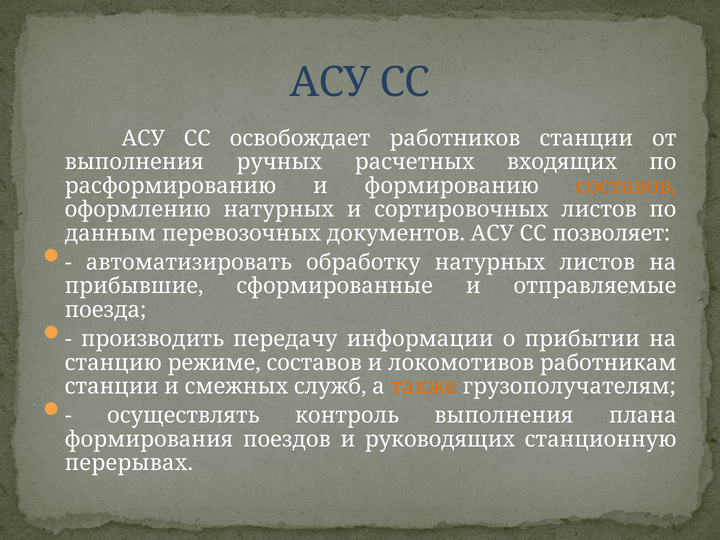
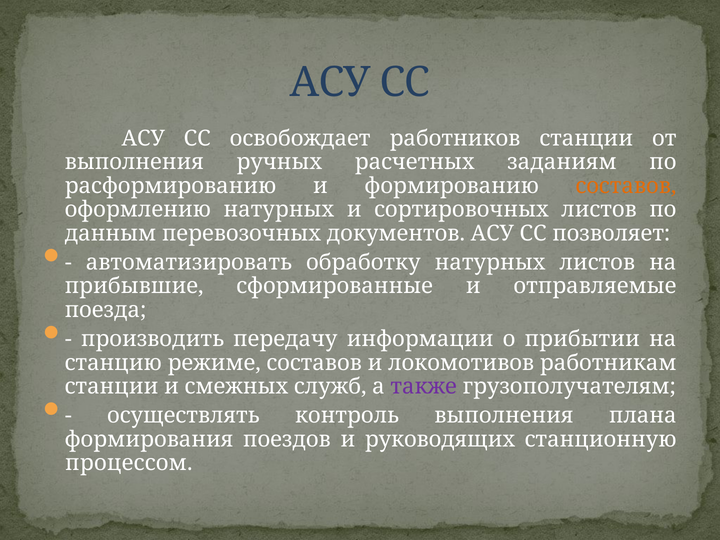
входящих: входящих -> заданиям
также colour: orange -> purple
перерывах: перерывах -> процессом
